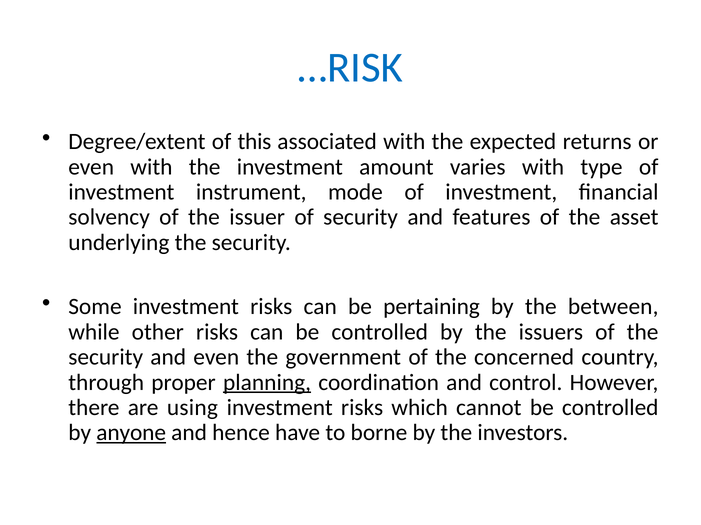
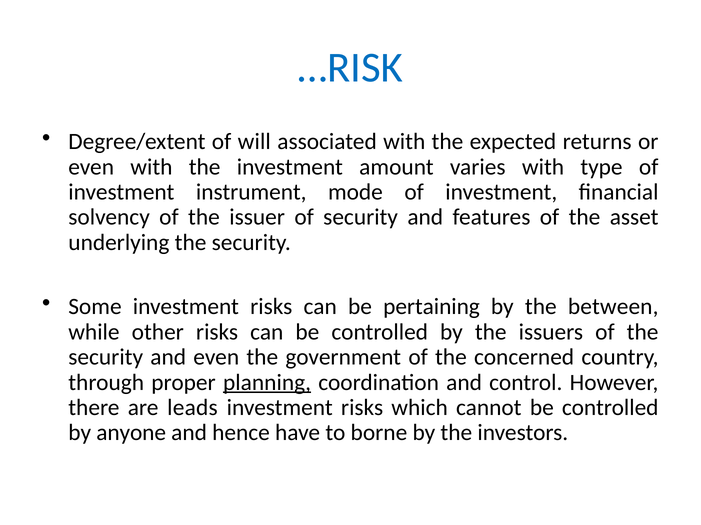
this: this -> will
using: using -> leads
anyone underline: present -> none
